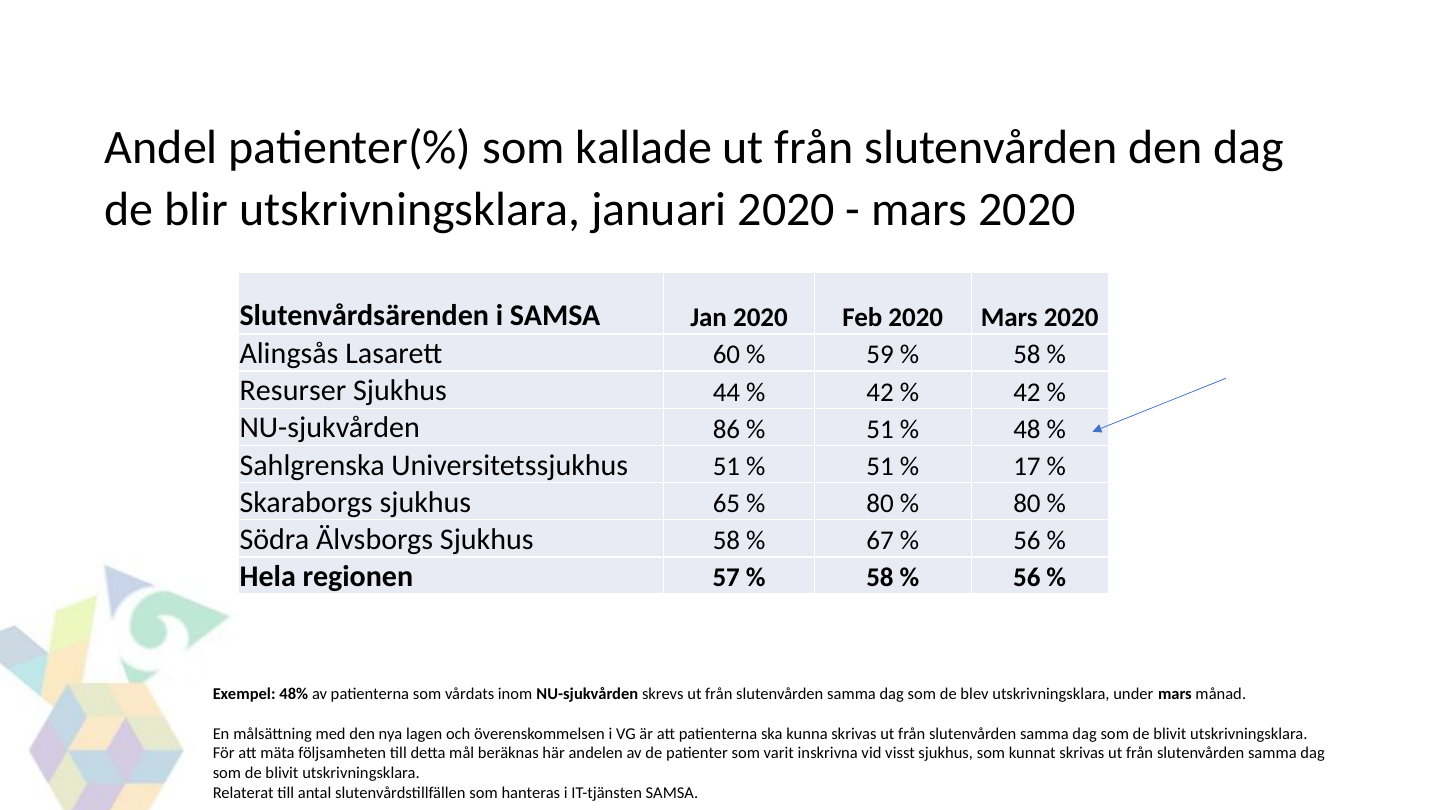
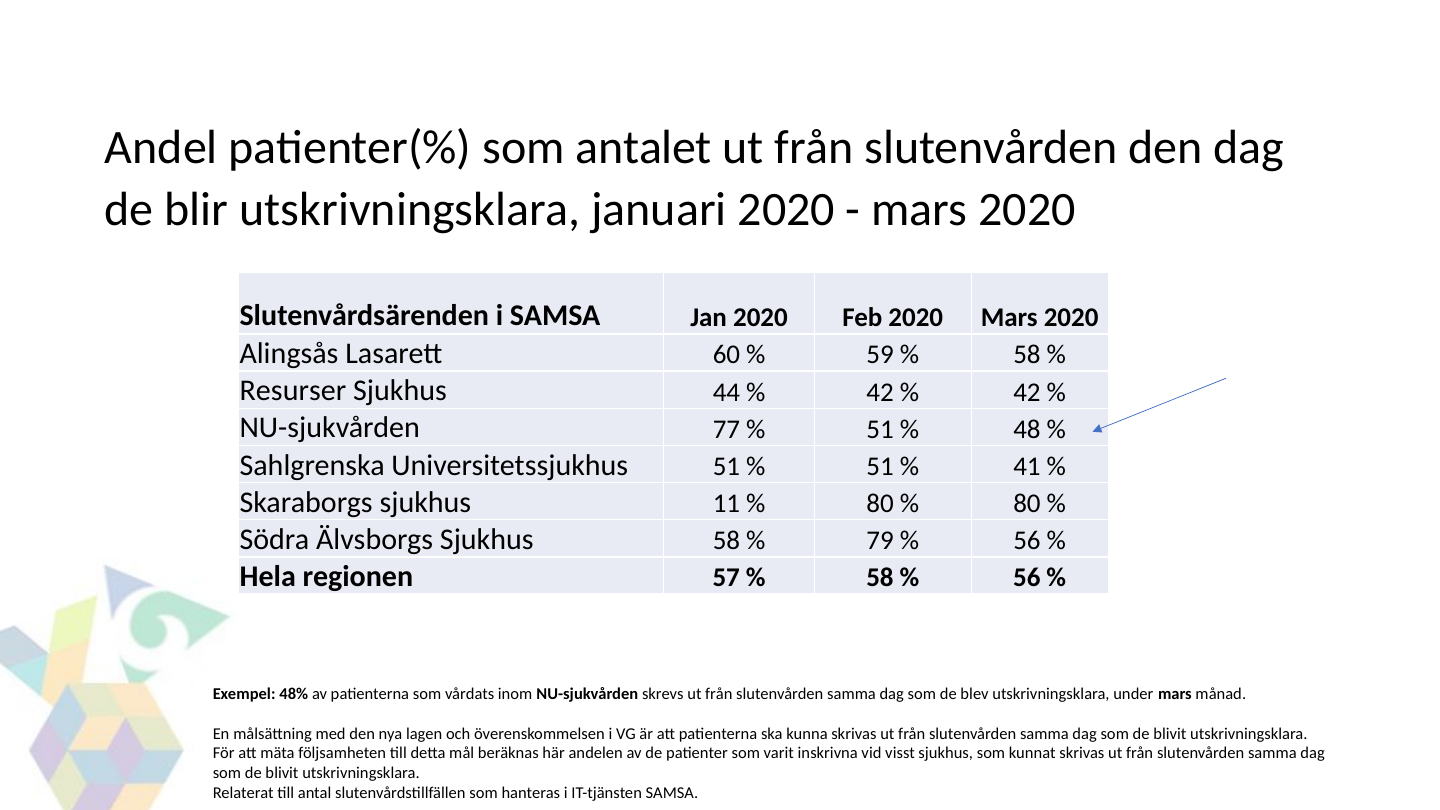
kallade: kallade -> antalet
86: 86 -> 77
17: 17 -> 41
65: 65 -> 11
67: 67 -> 79
